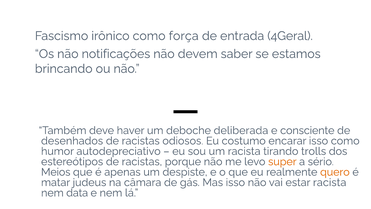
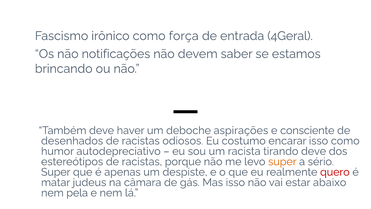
deliberada: deliberada -> aspirações
tirando trolls: trolls -> deve
Meios at (56, 172): Meios -> Super
quero colour: orange -> red
estar racista: racista -> abaixo
data: data -> pela
